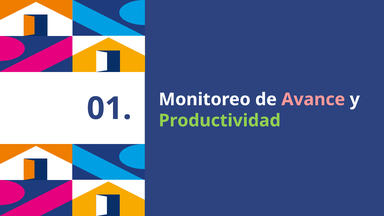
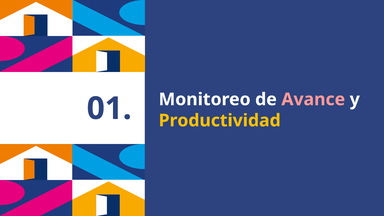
Productividad colour: light green -> yellow
